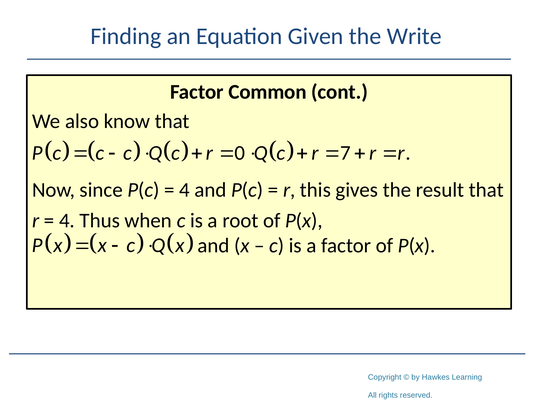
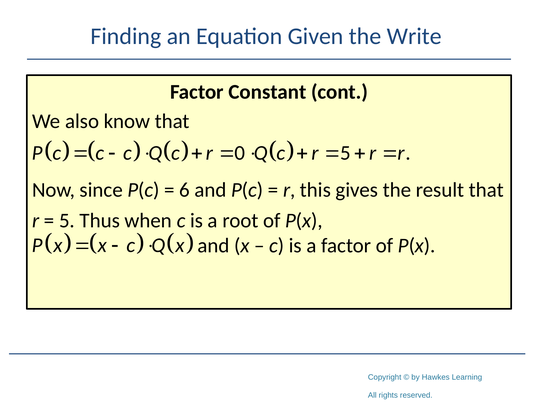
Common: Common -> Constant
0 7: 7 -> 5
4 at (185, 190): 4 -> 6
4 at (67, 221): 4 -> 5
